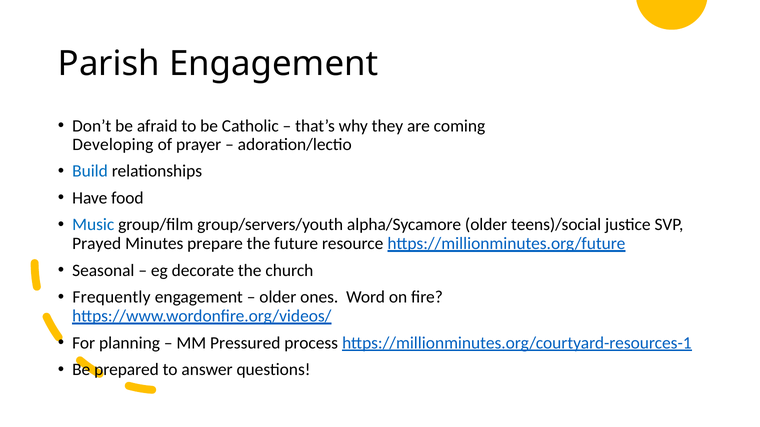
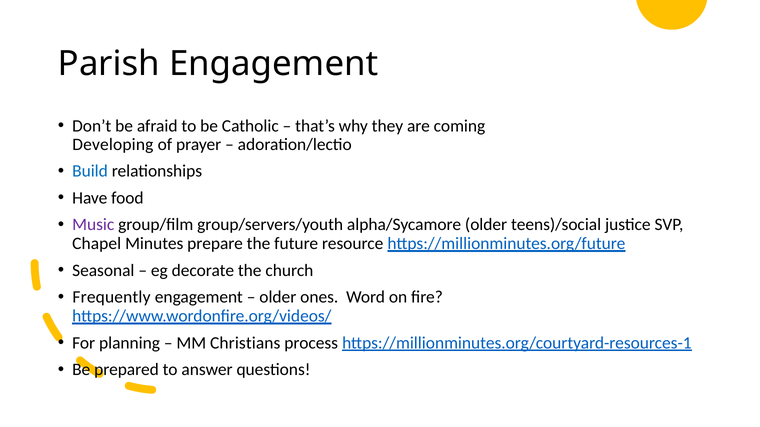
Music colour: blue -> purple
Prayed: Prayed -> Chapel
Pressured: Pressured -> Christians
